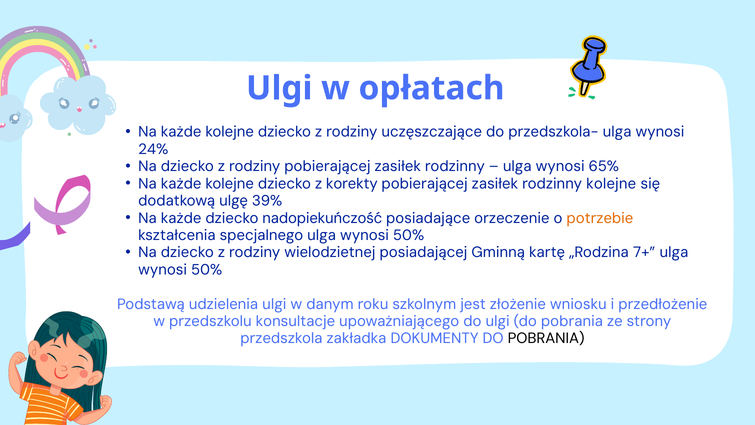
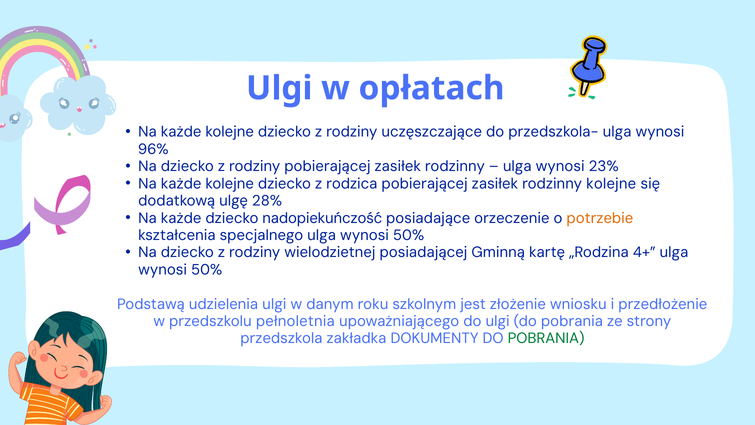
24%: 24% -> 96%
65%: 65% -> 23%
korekty: korekty -> rodzica
39%: 39% -> 28%
7+: 7+ -> 4+
konsultacje: konsultacje -> pełnoletnia
POBRANIA at (546, 338) colour: black -> green
